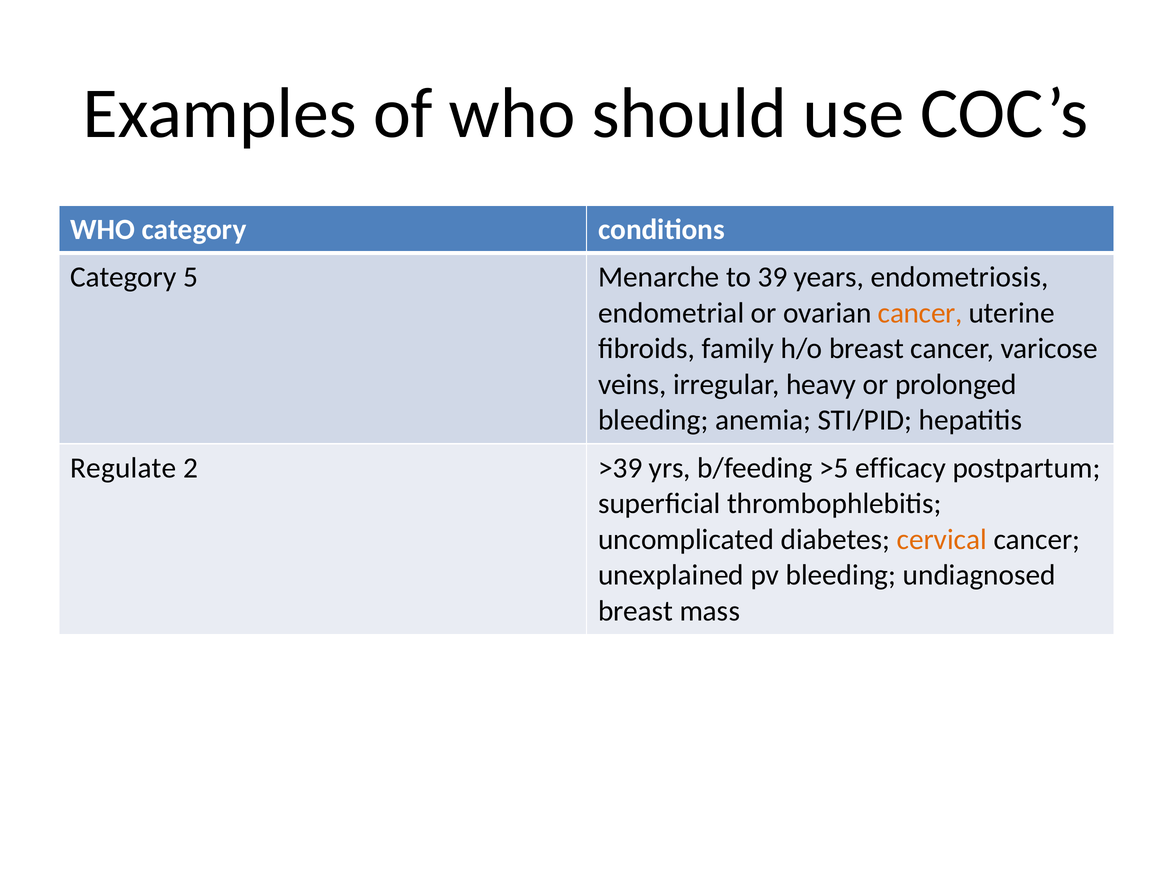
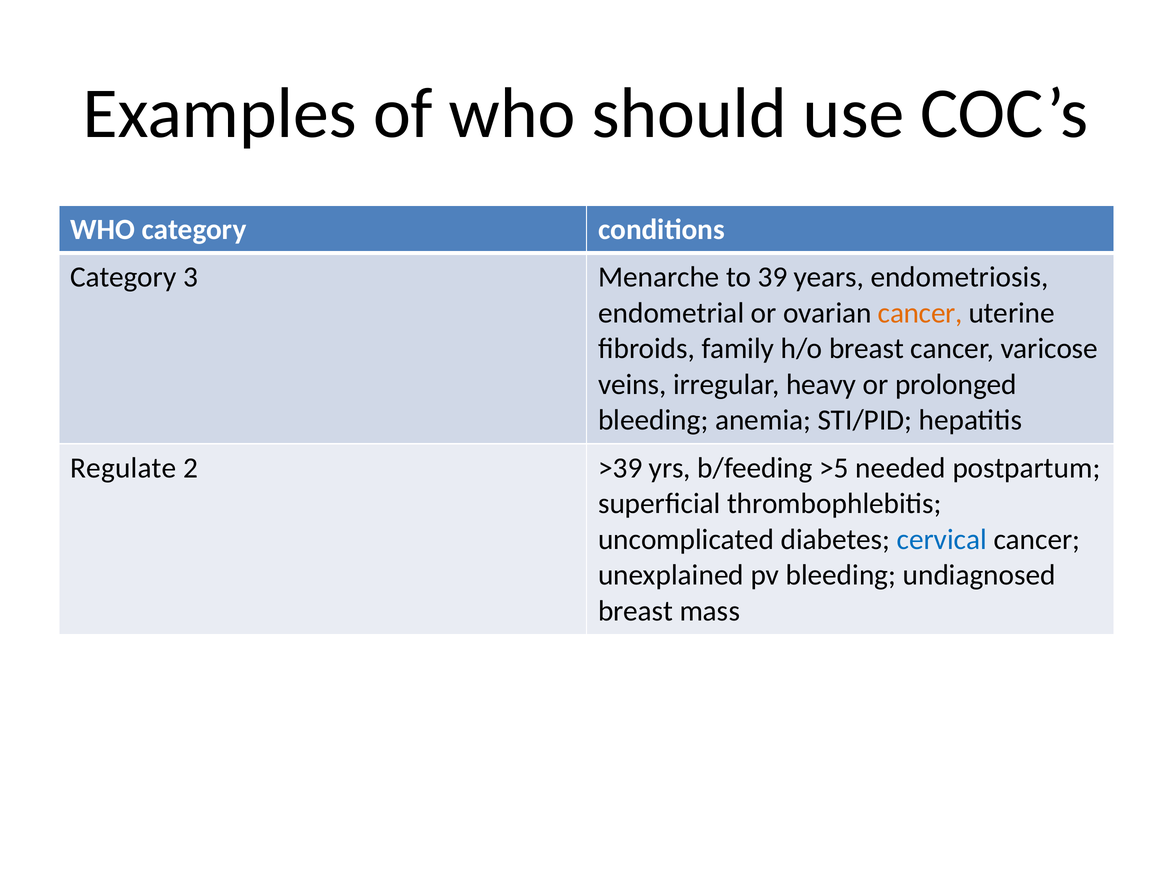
5: 5 -> 3
efficacy: efficacy -> needed
cervical colour: orange -> blue
